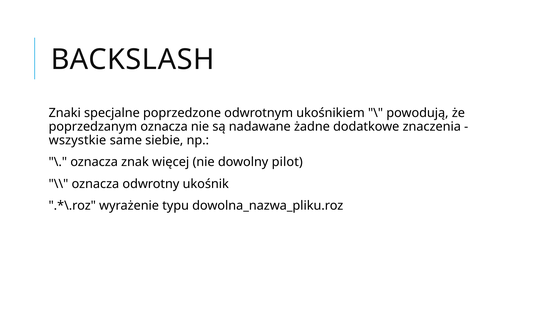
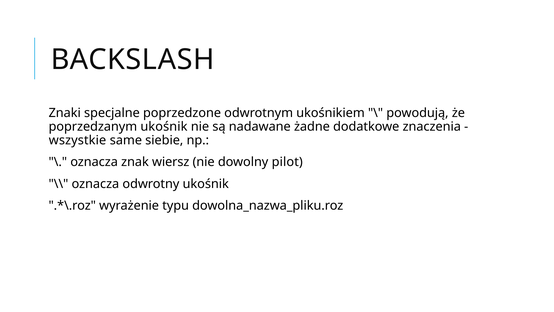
poprzedzanym oznacza: oznacza -> ukośnik
więcej: więcej -> wiersz
